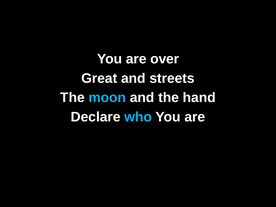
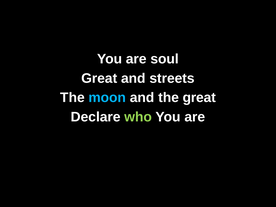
over: over -> soul
the hand: hand -> great
who colour: light blue -> light green
